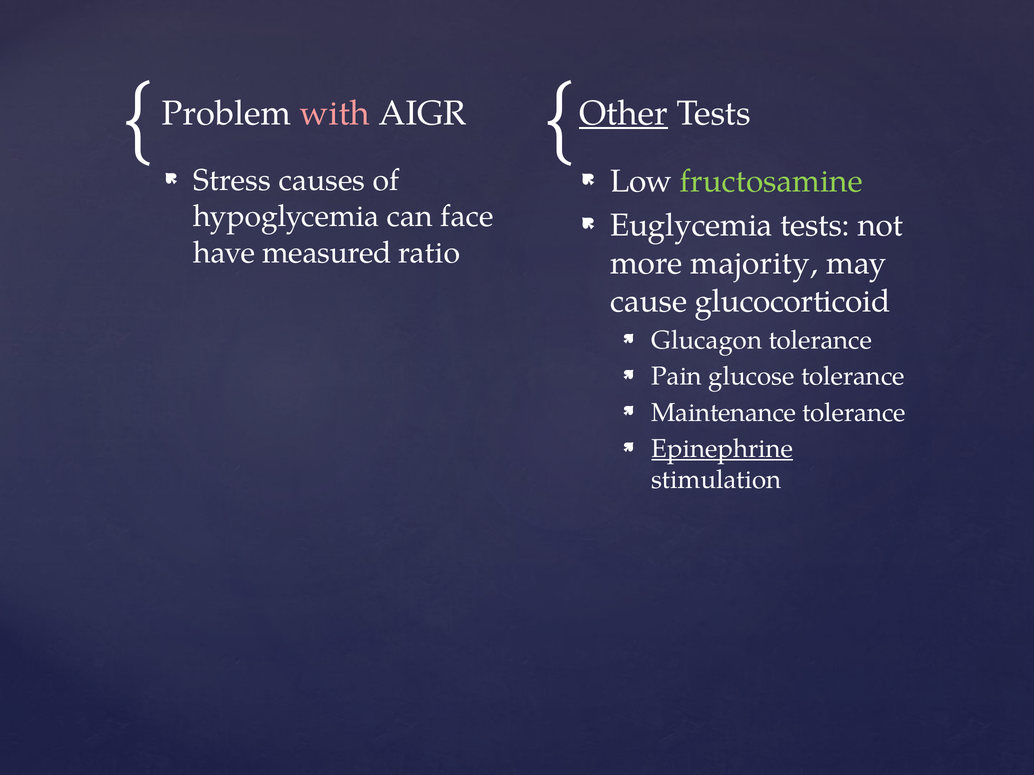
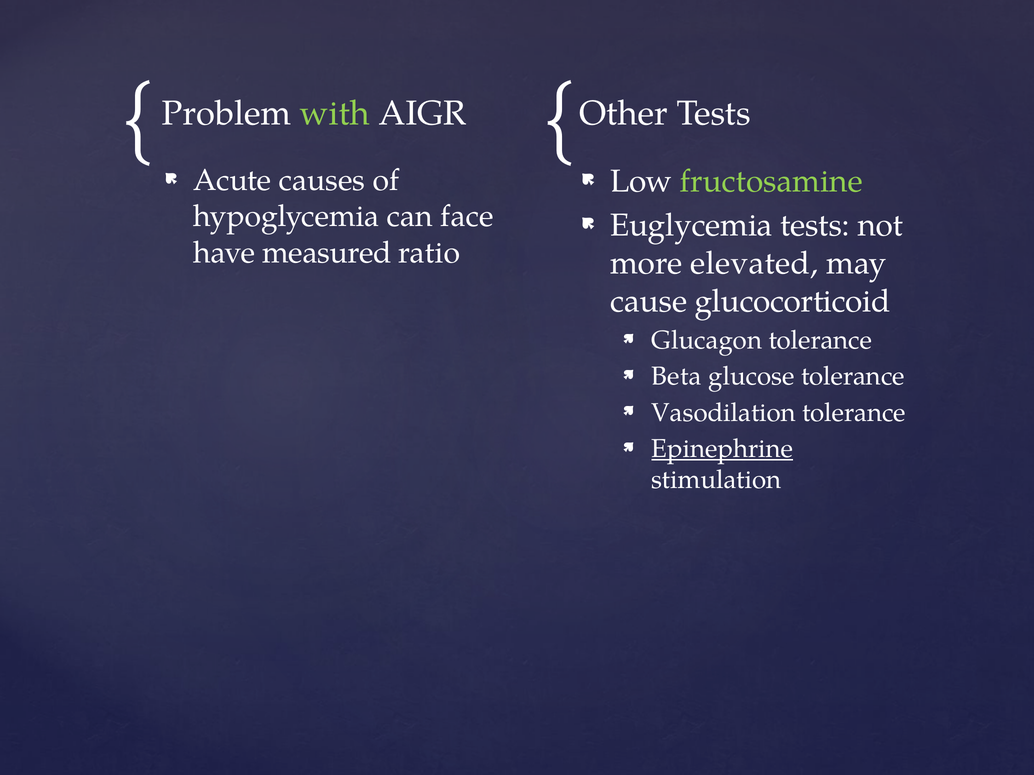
with colour: pink -> light green
Other underline: present -> none
Stress: Stress -> Acute
majority: majority -> elevated
Pain: Pain -> Beta
Maintenance: Maintenance -> Vasodilation
